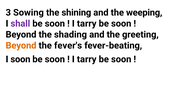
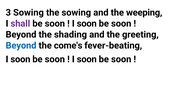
the shining: shining -> sowing
tarry at (87, 24): tarry -> soon
Beyond at (21, 45) colour: orange -> blue
fever's: fever's -> come's
tarry at (87, 59): tarry -> soon
